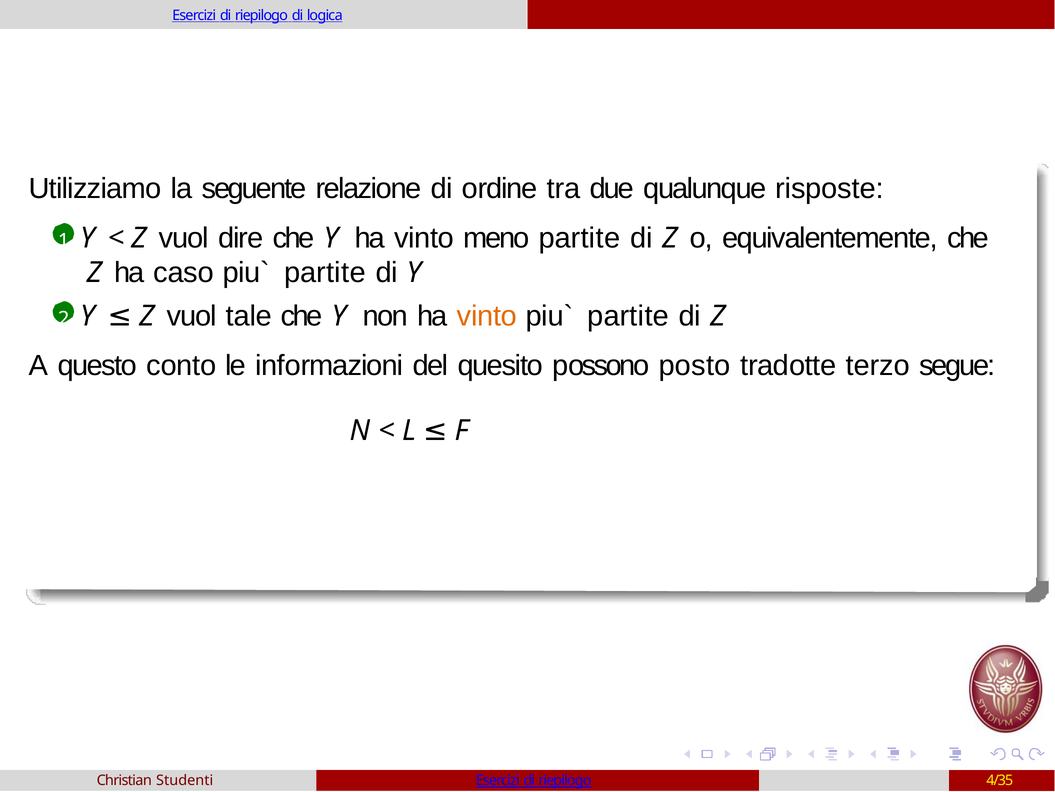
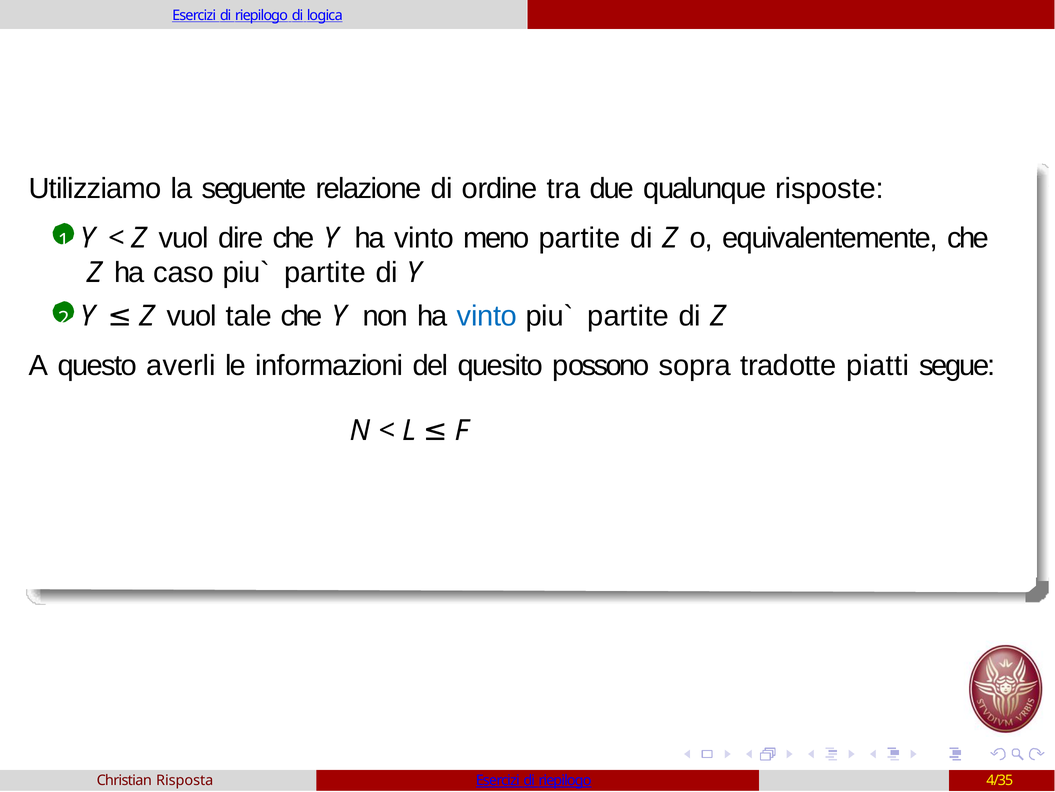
vinto at (487, 316) colour: orange -> blue
conto: conto -> averli
posto: posto -> sopra
terzo: terzo -> piatti
Studenti: Studenti -> Risposta
